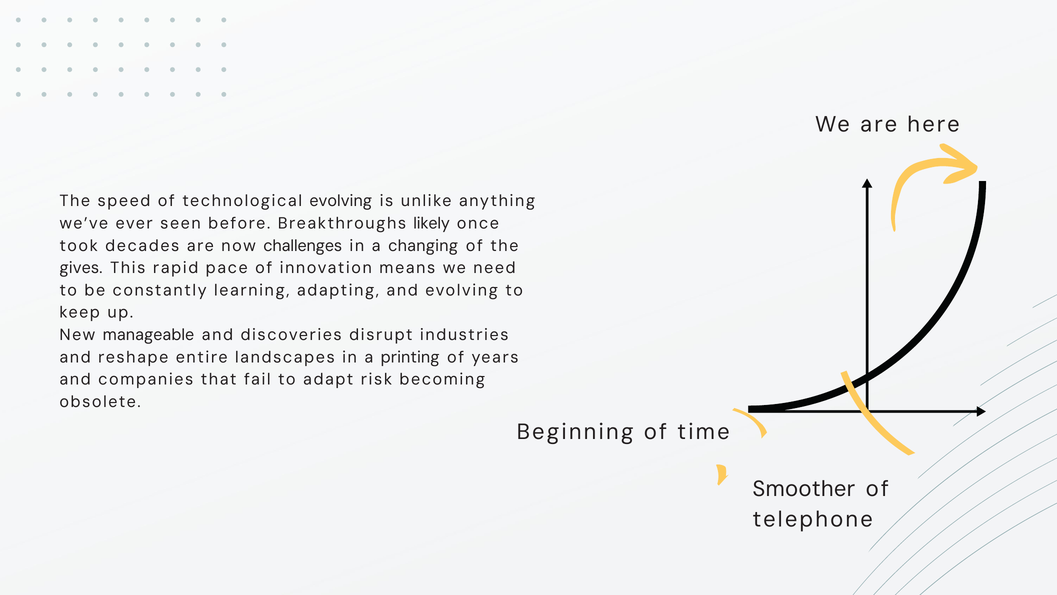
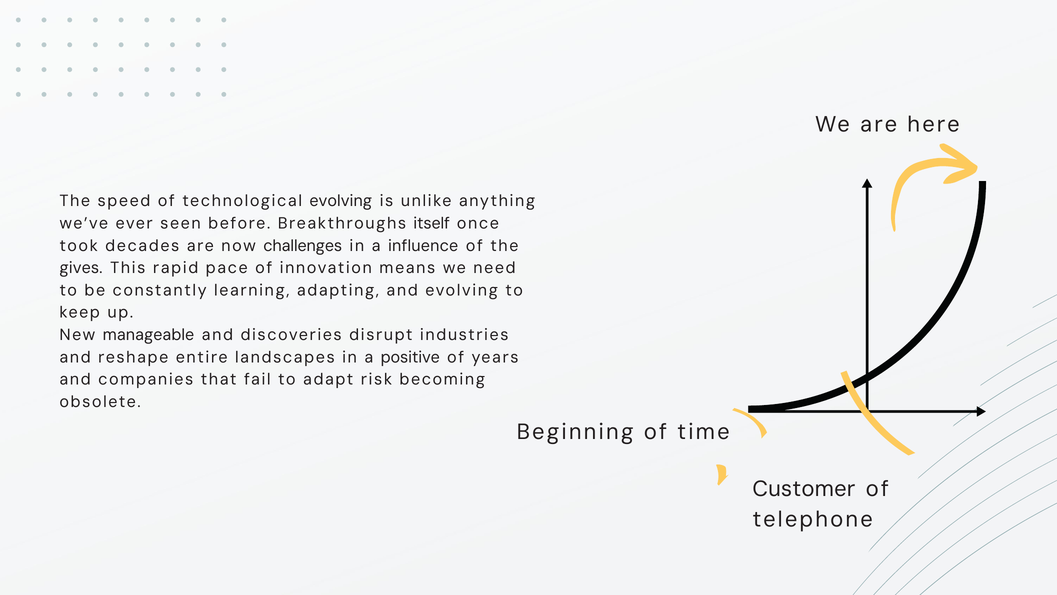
likely: likely -> itself
changing: changing -> influence
printing: printing -> positive
Smoother: Smoother -> Customer
